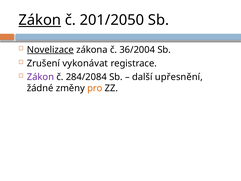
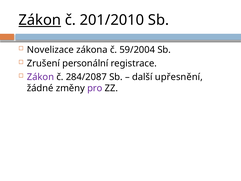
201/2050: 201/2050 -> 201/2010
Novelizace underline: present -> none
36/2004: 36/2004 -> 59/2004
vykonávat: vykonávat -> personální
284/2084: 284/2084 -> 284/2087
pro colour: orange -> purple
